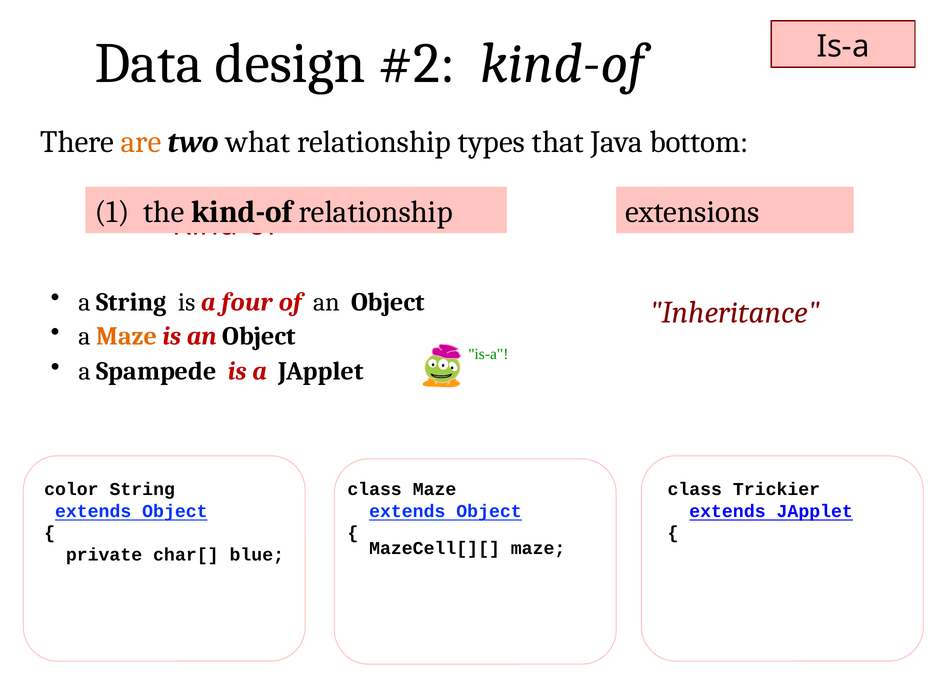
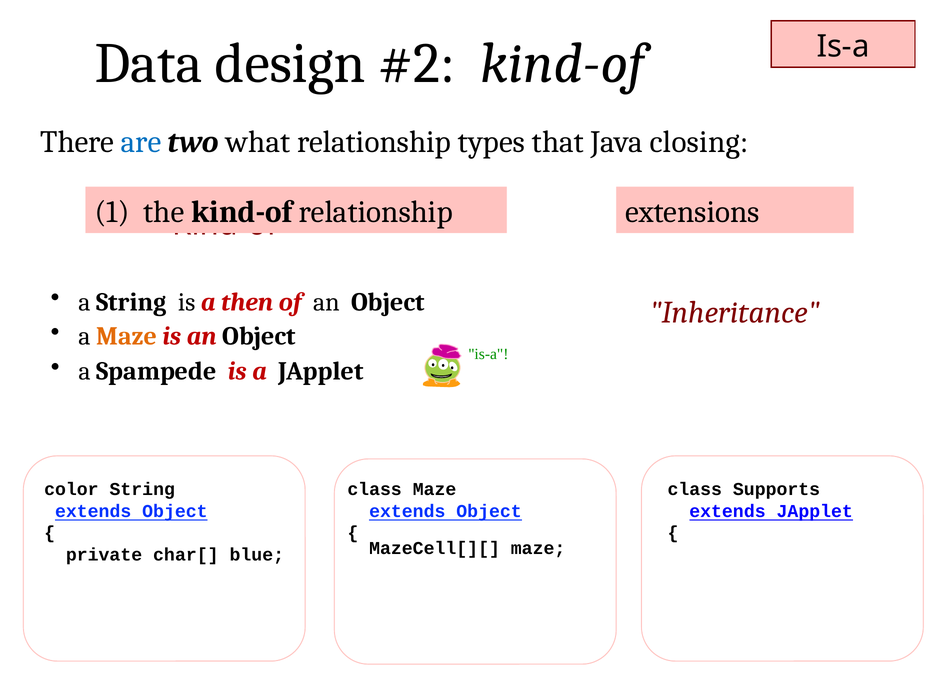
are colour: orange -> blue
bottom: bottom -> closing
four: four -> then
Trickier: Trickier -> Supports
